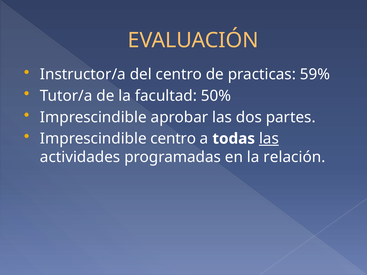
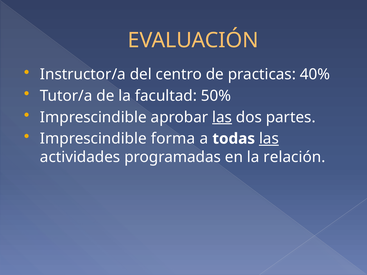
59%: 59% -> 40%
las at (222, 117) underline: none -> present
Imprescindible centro: centro -> forma
